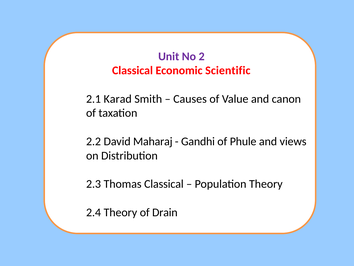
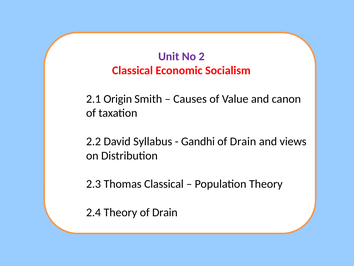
Scientific: Scientific -> Socialism
Karad: Karad -> Origin
Maharaj: Maharaj -> Syllabus
Phule at (243, 141): Phule -> Drain
